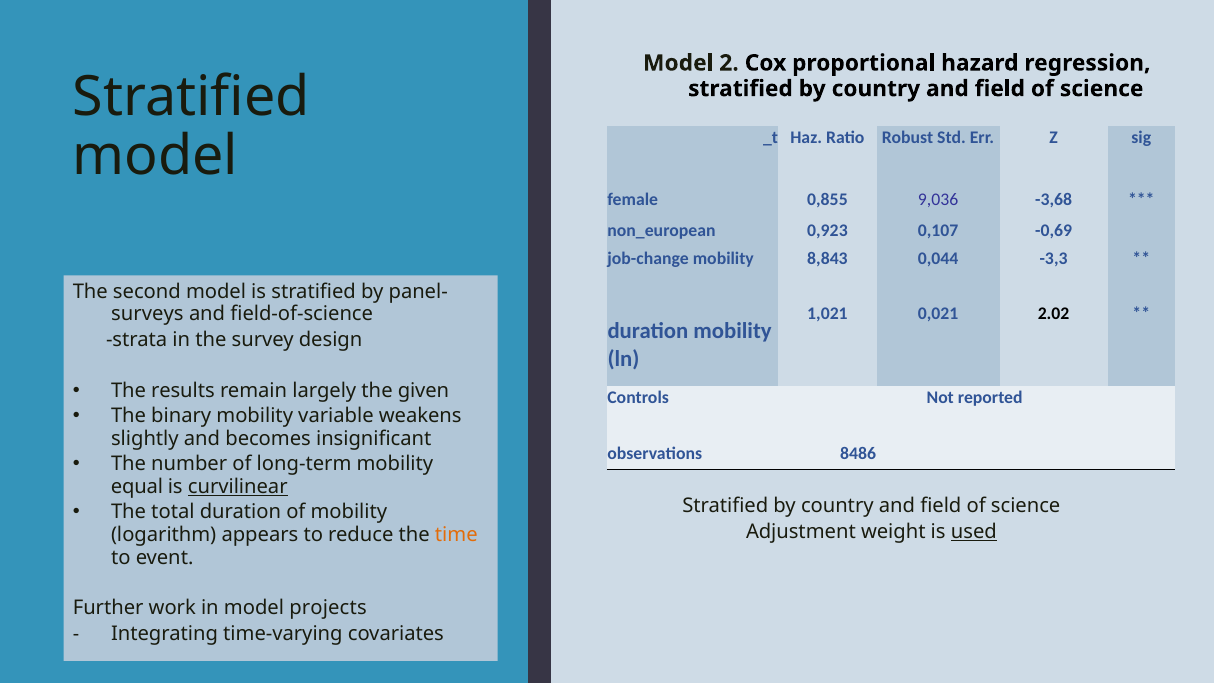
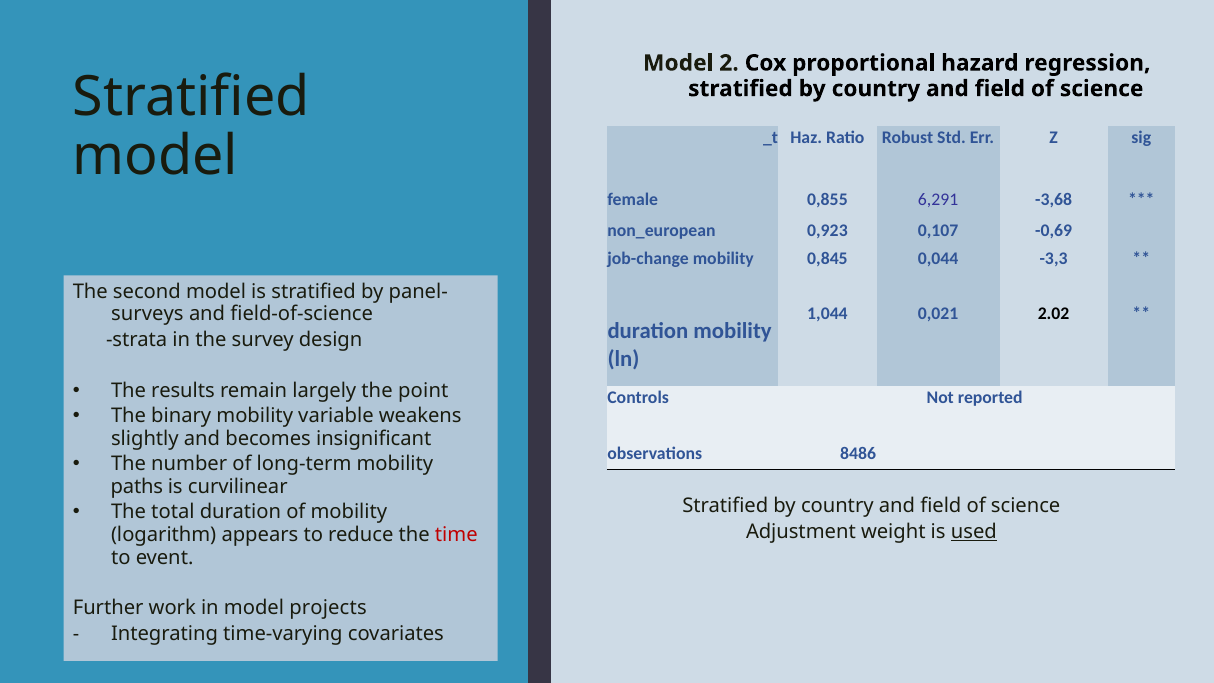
9,036: 9,036 -> 6,291
8,843: 8,843 -> 0,845
1,021: 1,021 -> 1,044
given: given -> point
equal: equal -> paths
curvilinear underline: present -> none
time colour: orange -> red
